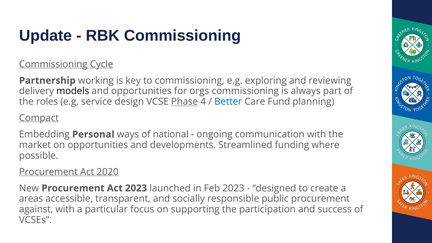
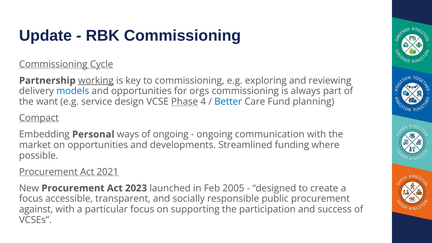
working underline: none -> present
models colour: black -> blue
roles: roles -> want
of national: national -> ongoing
2020: 2020 -> 2021
Feb 2023: 2023 -> 2005
areas at (31, 199): areas -> focus
